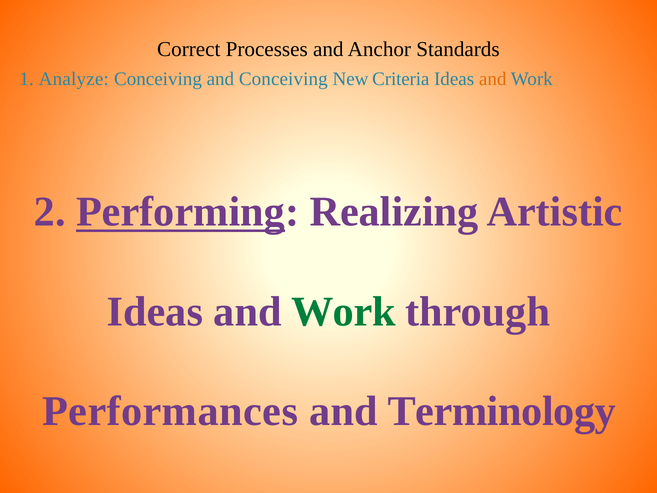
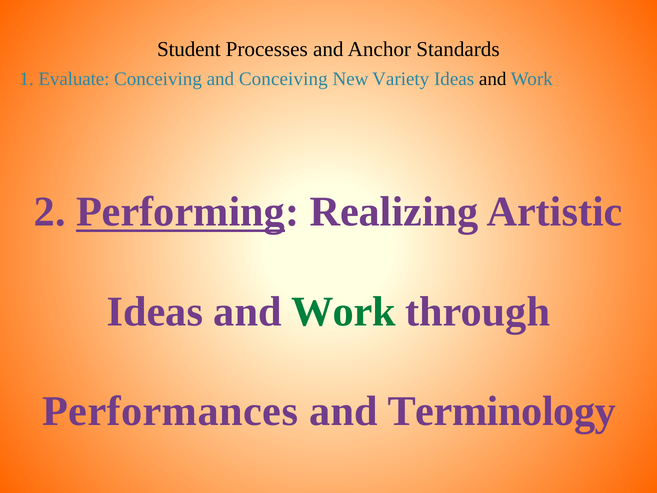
Correct: Correct -> Student
Analyze: Analyze -> Evaluate
Criteria: Criteria -> Variety
and at (493, 79) colour: orange -> black
